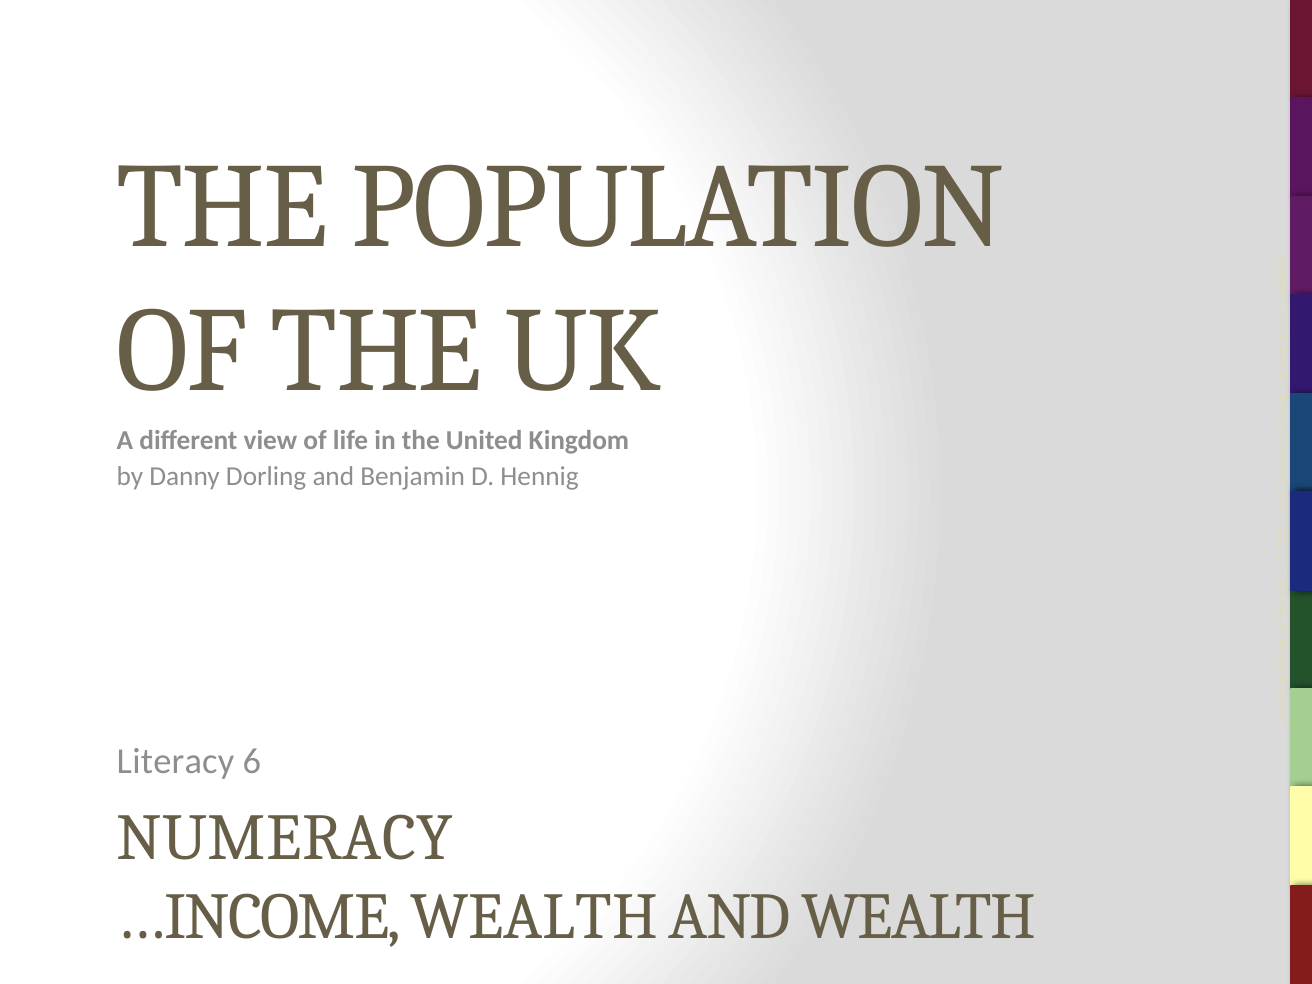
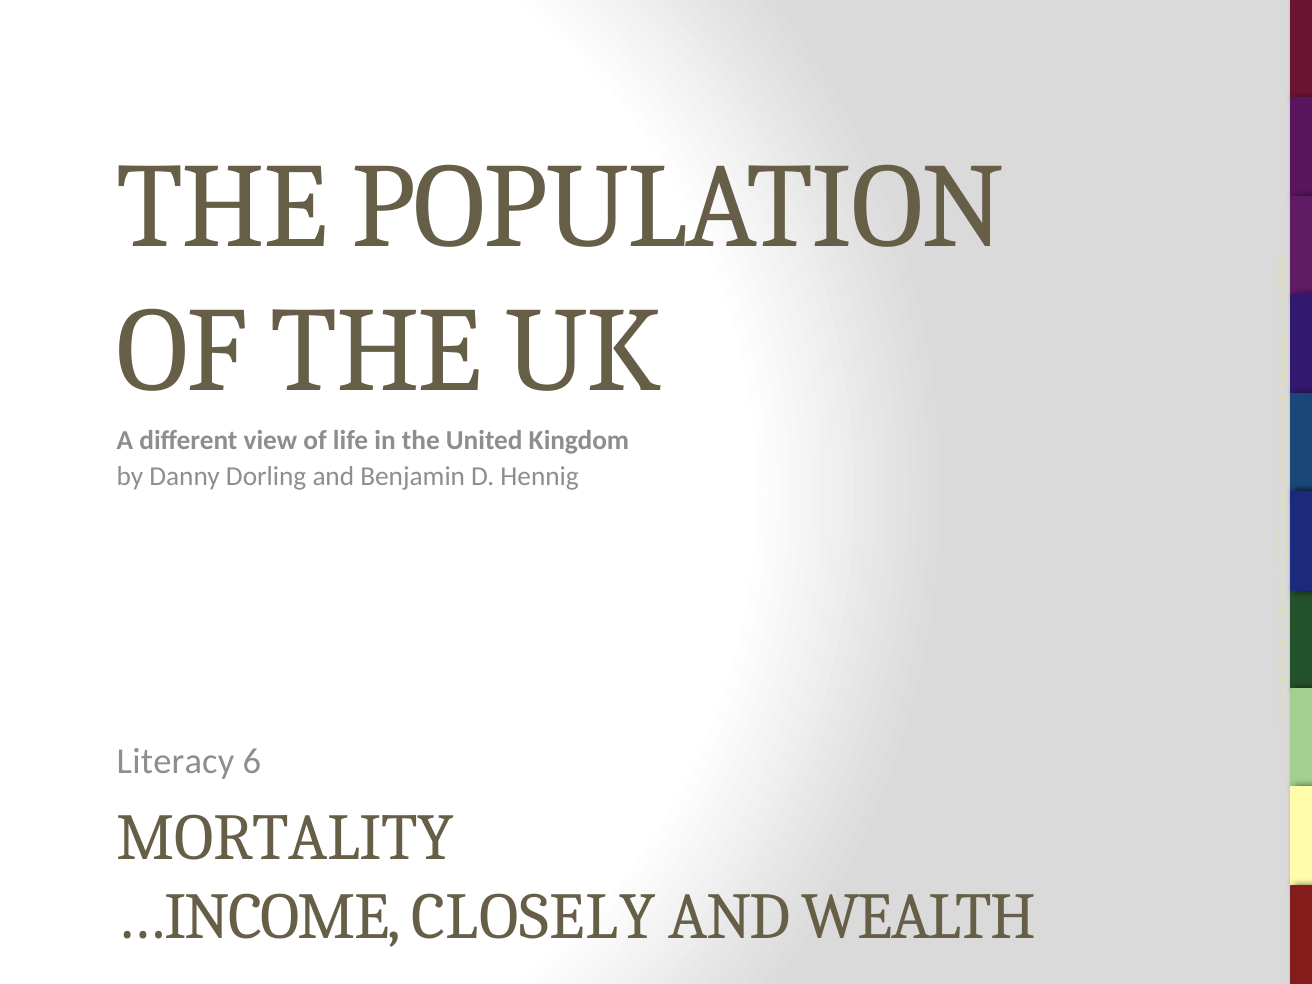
NUMERACY: NUMERACY -> MORTALITY
…INCOME WEALTH: WEALTH -> CLOSELY
